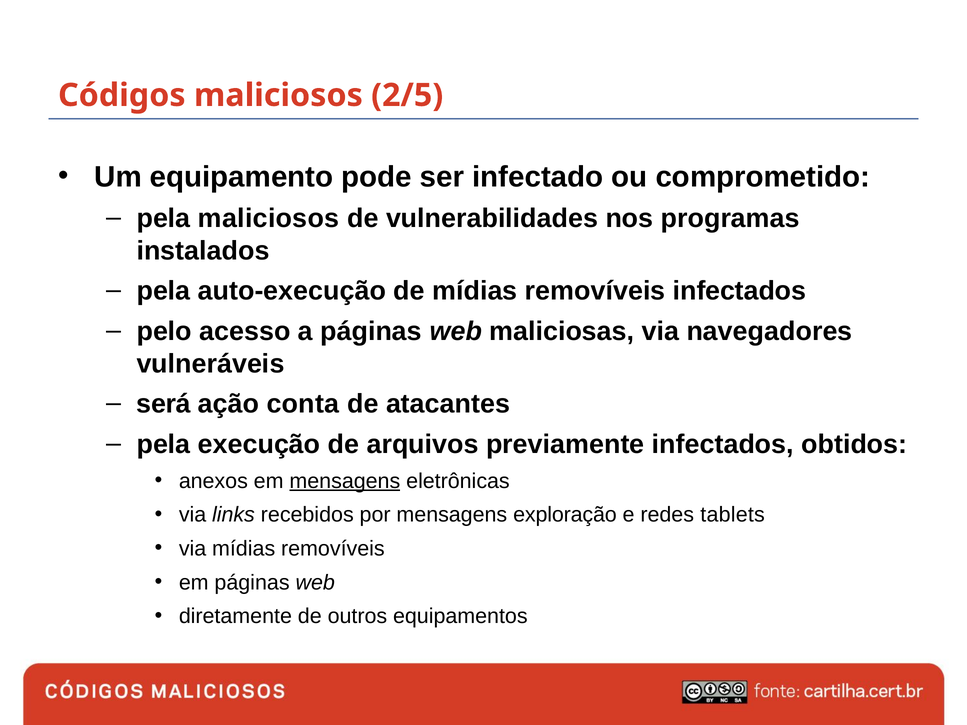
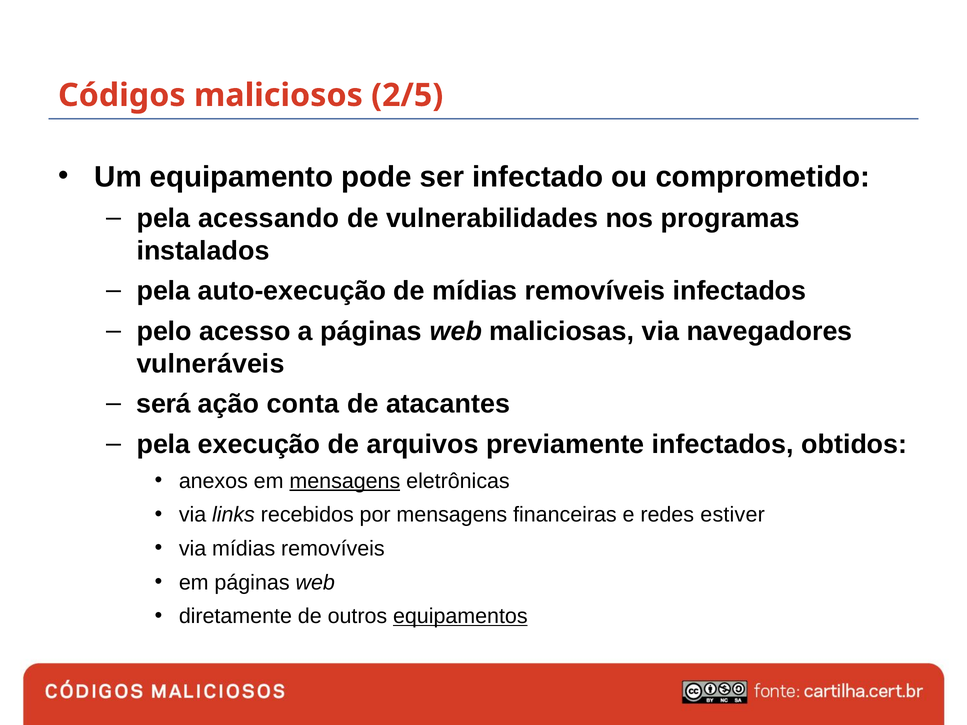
pela maliciosos: maliciosos -> acessando
exploração: exploração -> financeiras
tablets: tablets -> estiver
equipamentos underline: none -> present
